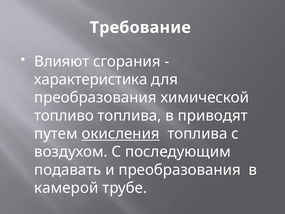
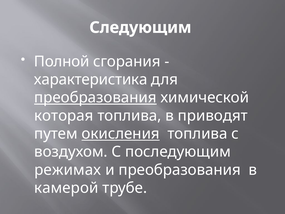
Требование: Требование -> Следующим
Влияют: Влияют -> Полной
преобразования at (95, 97) underline: none -> present
топливо: топливо -> которая
подавать: подавать -> режимах
